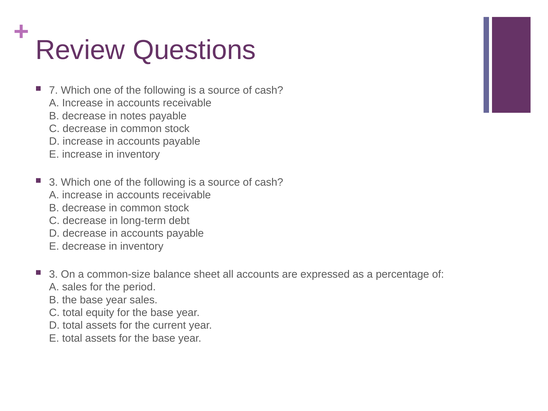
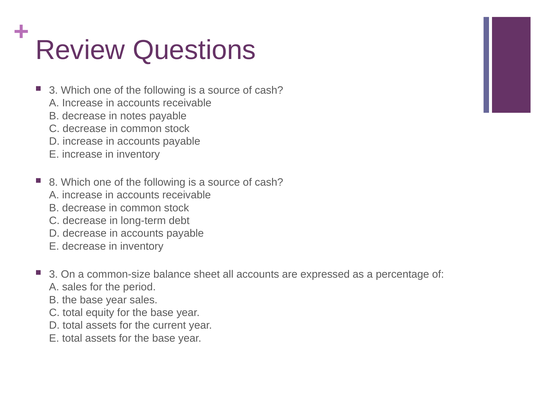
7 at (54, 90): 7 -> 3
3 at (54, 182): 3 -> 8
